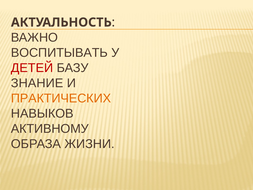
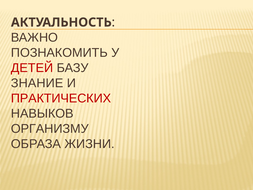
ВОСПИТЫВАТЬ: ВОСПИТЫВАТЬ -> ПОЗНАКОМИТЬ
ПРАКТИЧЕСКИХ colour: orange -> red
АКТИВНОМУ: АКТИВНОМУ -> ОРГАНИЗМУ
